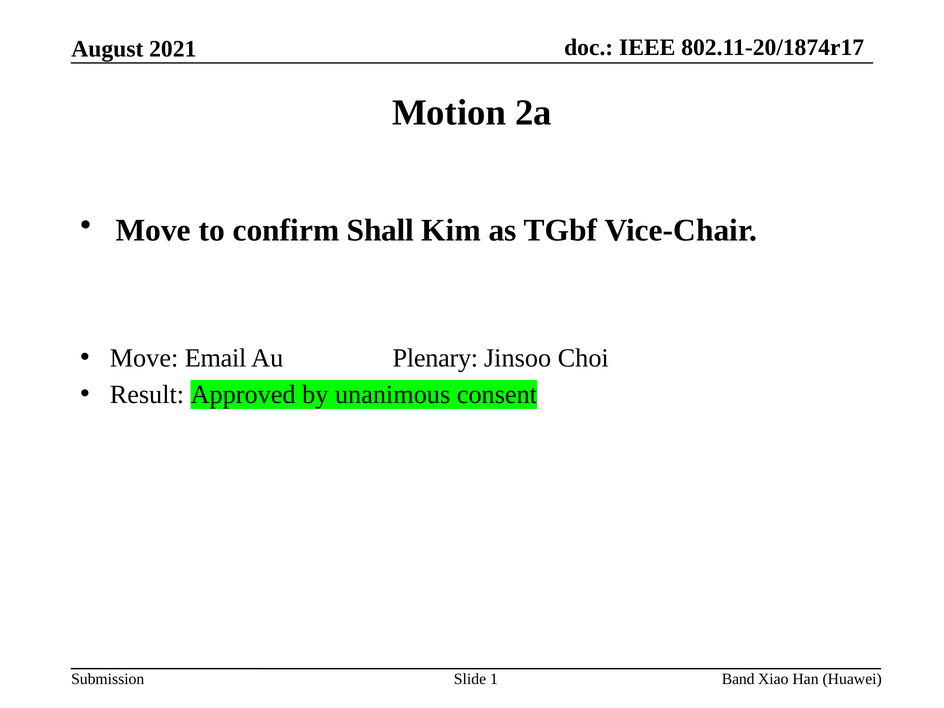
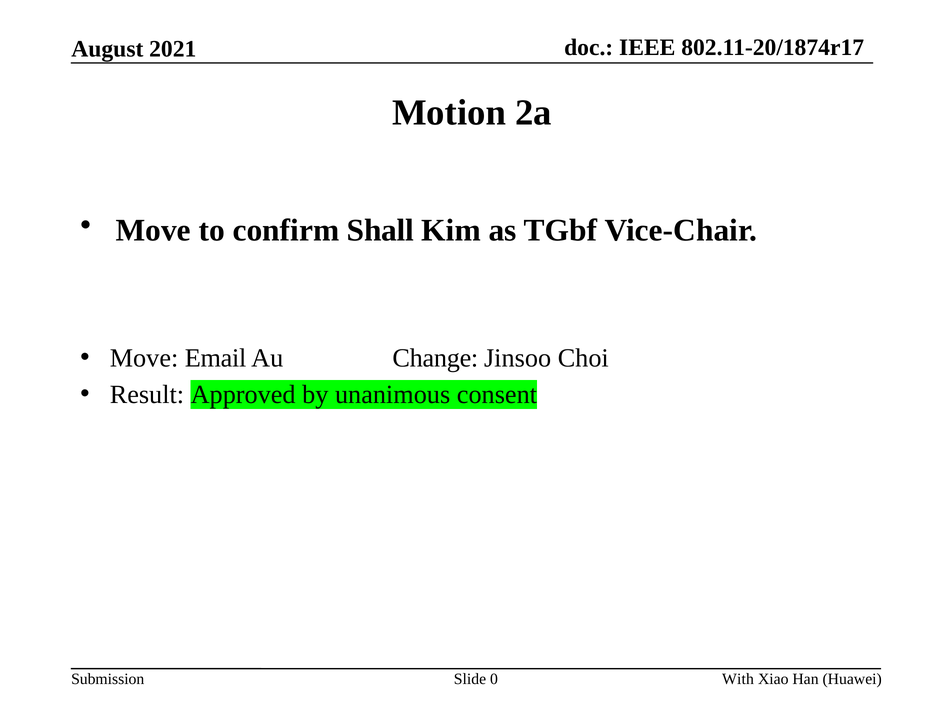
Plenary: Plenary -> Change
1: 1 -> 0
Band: Band -> With
